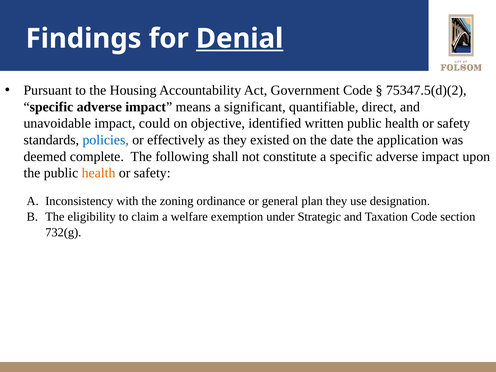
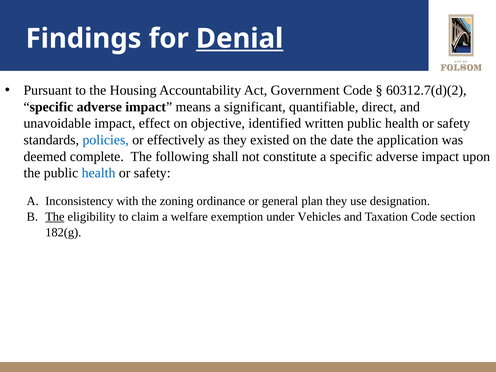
75347.5(d)(2: 75347.5(d)(2 -> 60312.7(d)(2
could: could -> effect
health at (99, 173) colour: orange -> blue
The at (55, 217) underline: none -> present
Strategic: Strategic -> Vehicles
732(g: 732(g -> 182(g
